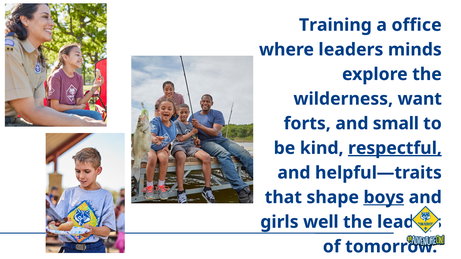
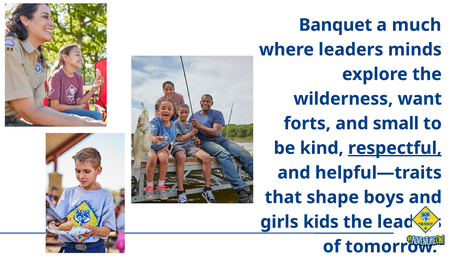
Training: Training -> Banquet
office: office -> much
boys underline: present -> none
well: well -> kids
